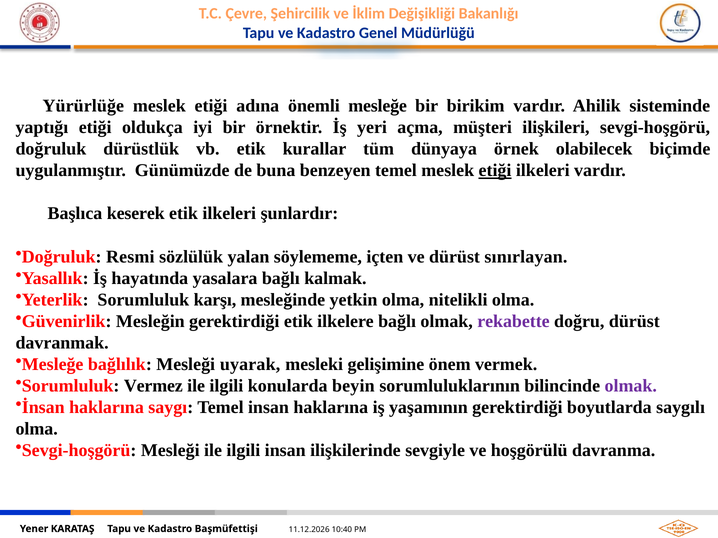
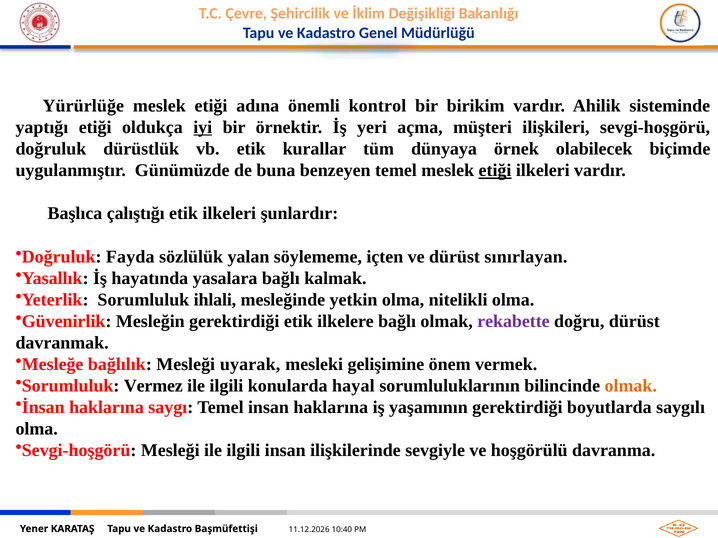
önemli mesleğe: mesleğe -> kontrol
iyi underline: none -> present
keserek: keserek -> çalıştığı
Resmi: Resmi -> Fayda
karşı: karşı -> ihlali
beyin: beyin -> hayal
olmak at (631, 386) colour: purple -> orange
